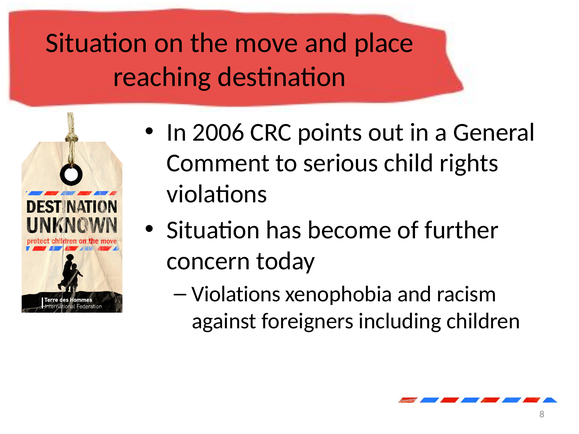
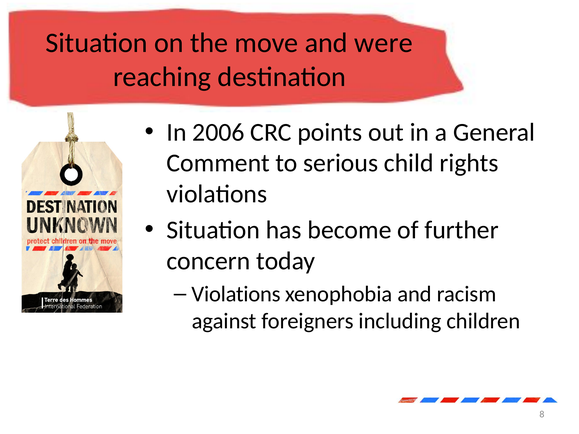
place: place -> were
